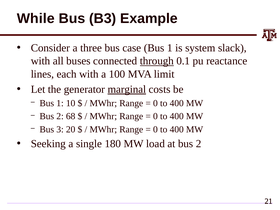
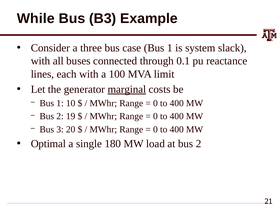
through underline: present -> none
68: 68 -> 19
Seeking: Seeking -> Optimal
